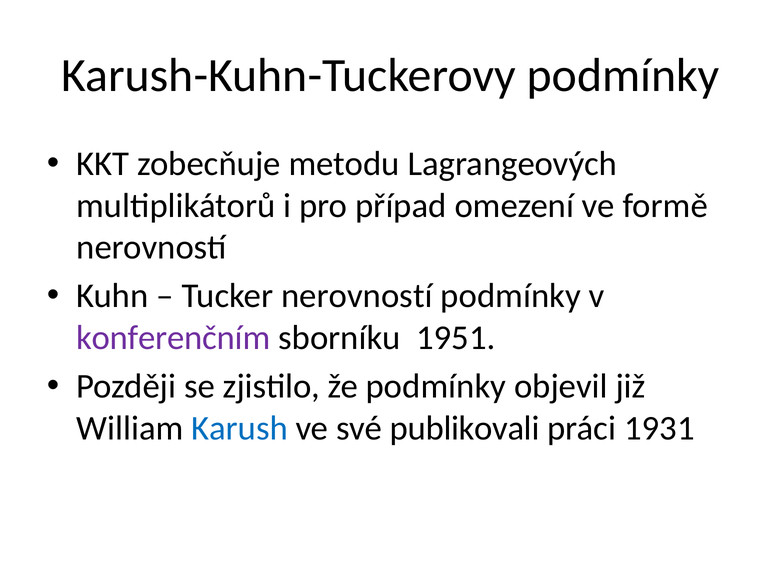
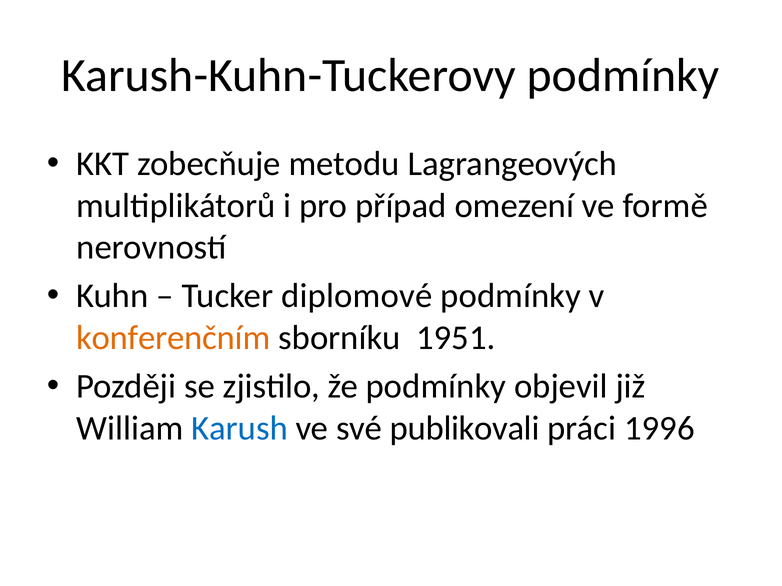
Tucker nerovností: nerovností -> diplomové
konferenčním colour: purple -> orange
1931: 1931 -> 1996
